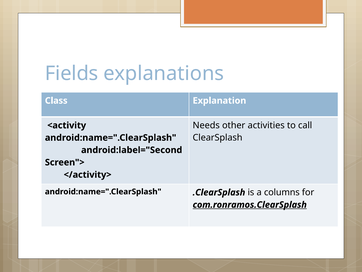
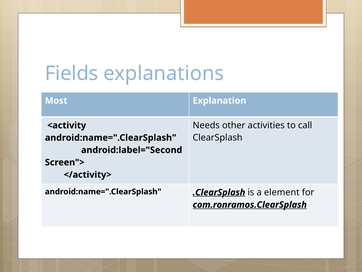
Class: Class -> Most
.ClearSplash underline: none -> present
columns: columns -> element
